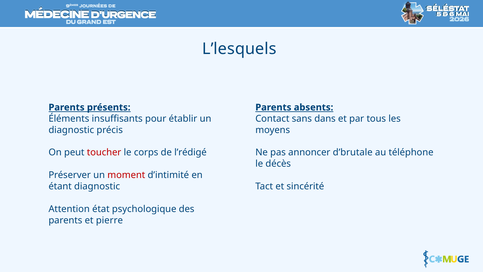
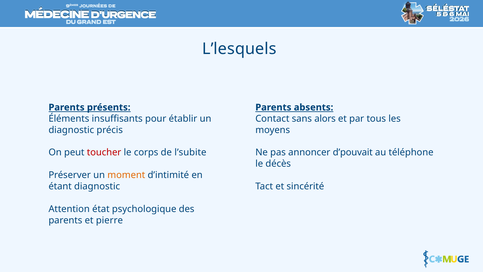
dans: dans -> alors
l’rédigé: l’rédigé -> l’subite
d’brutale: d’brutale -> d’pouvait
moment colour: red -> orange
